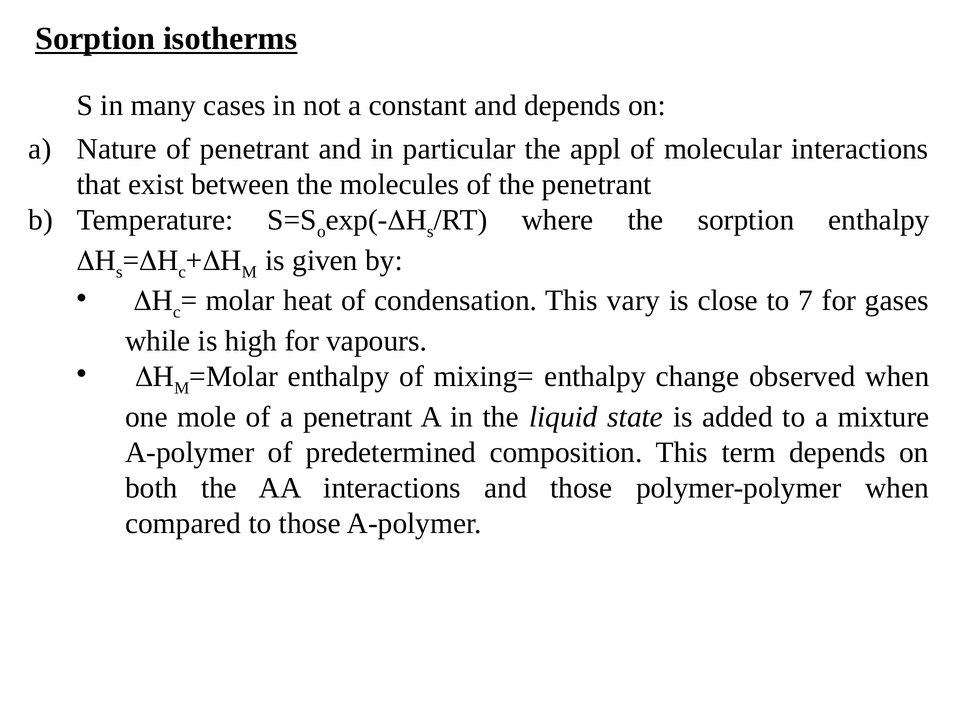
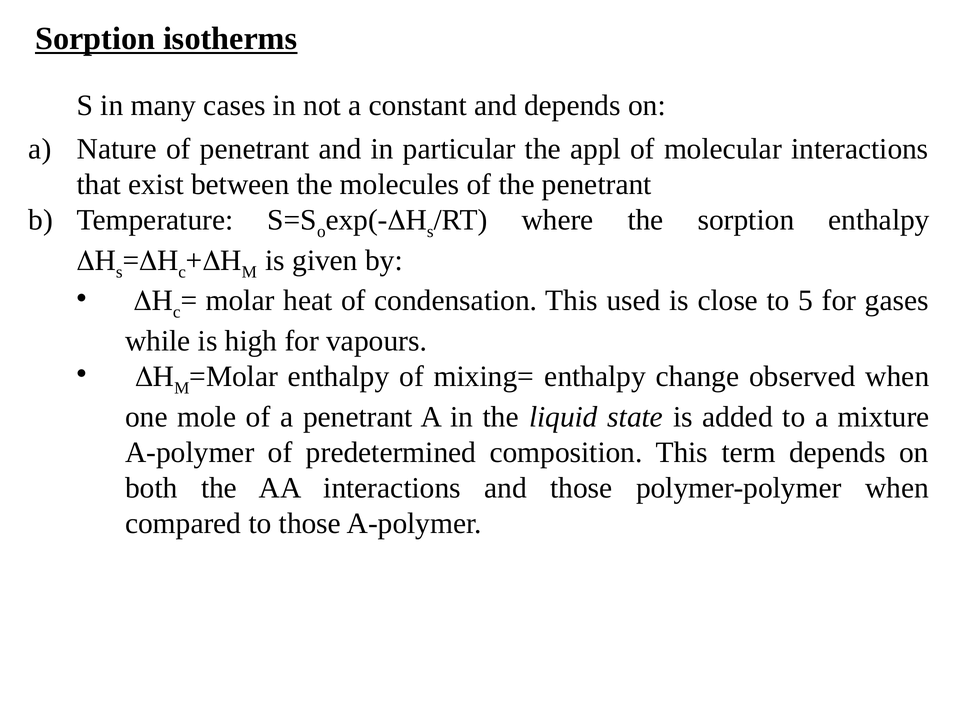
vary: vary -> used
7: 7 -> 5
